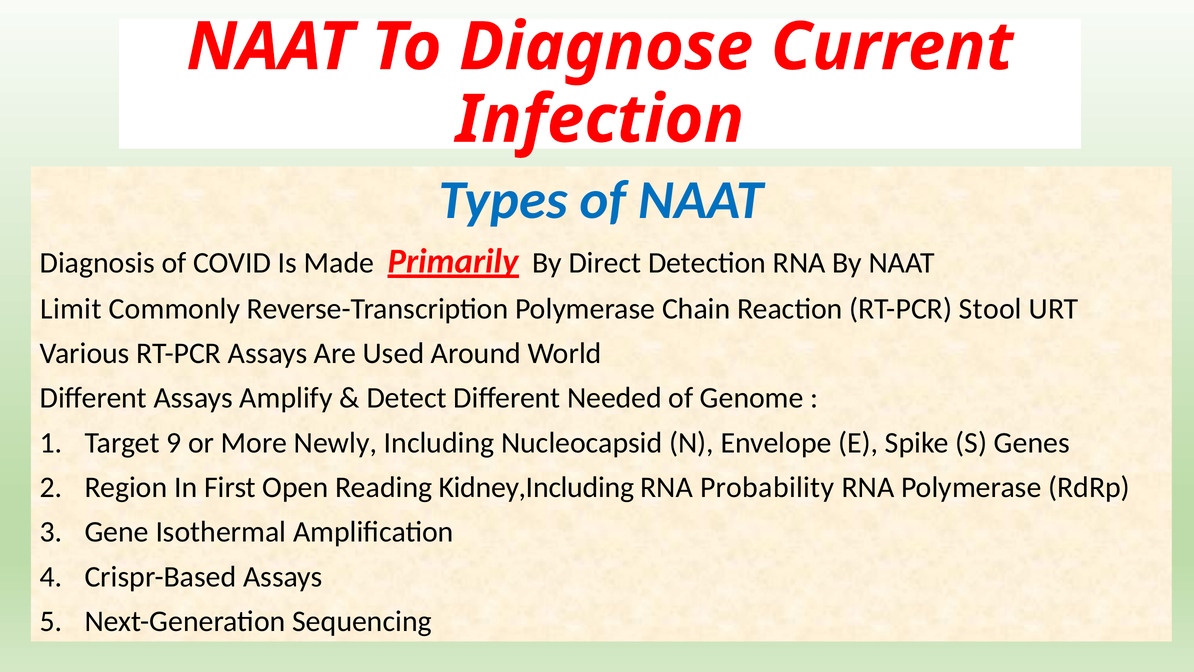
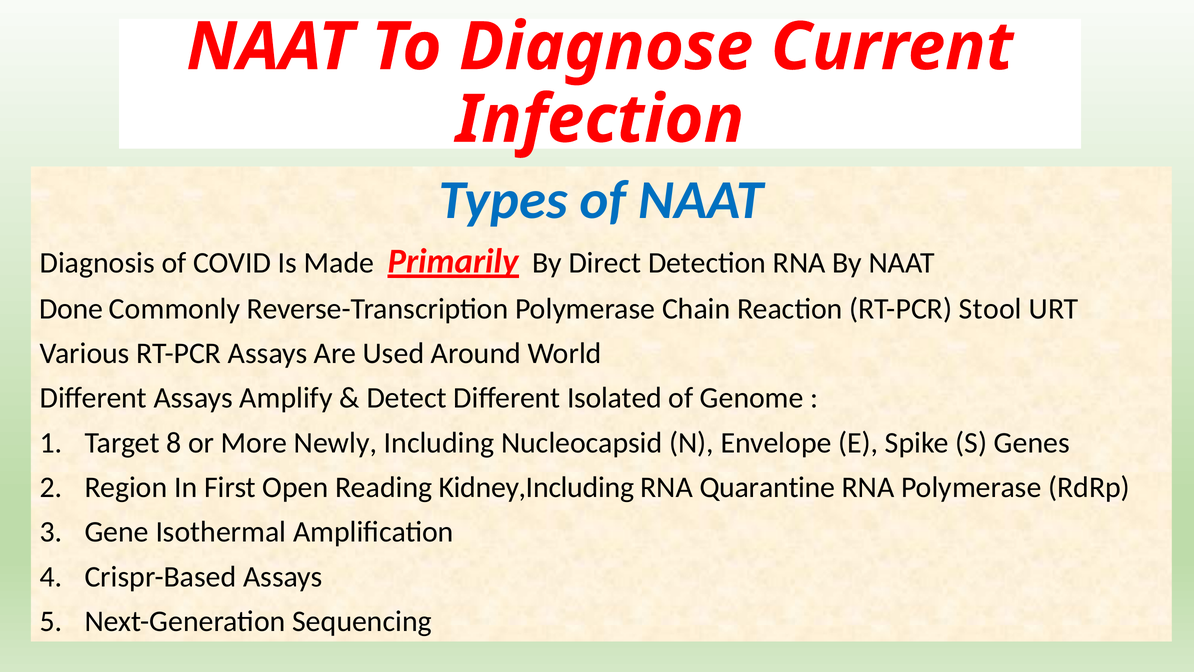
Limit: Limit -> Done
Needed: Needed -> Isolated
9: 9 -> 8
Probability: Probability -> Quarantine
